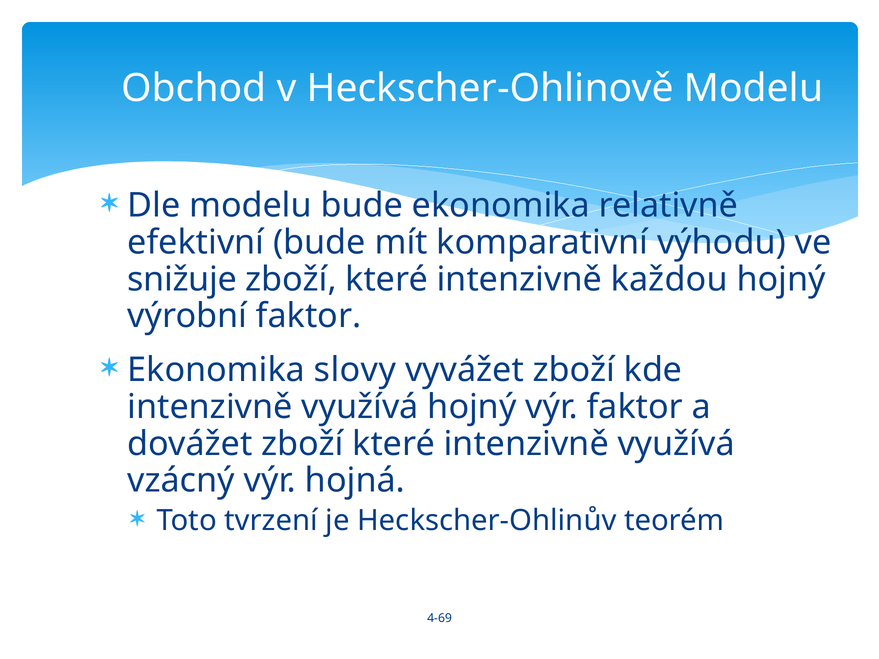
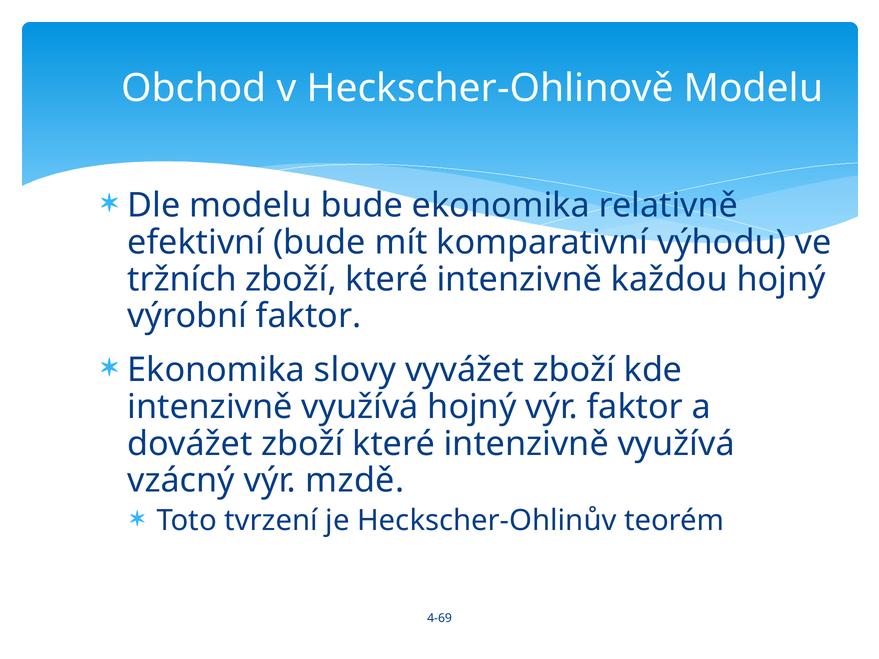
snižuje: snižuje -> tržních
hojná: hojná -> mzdě
